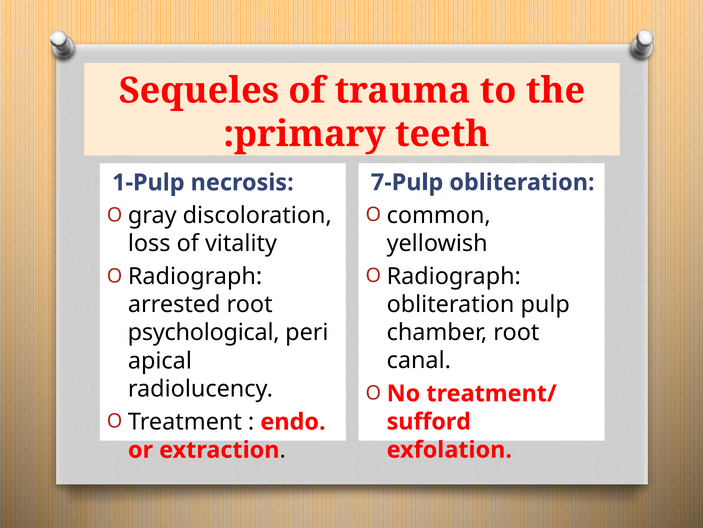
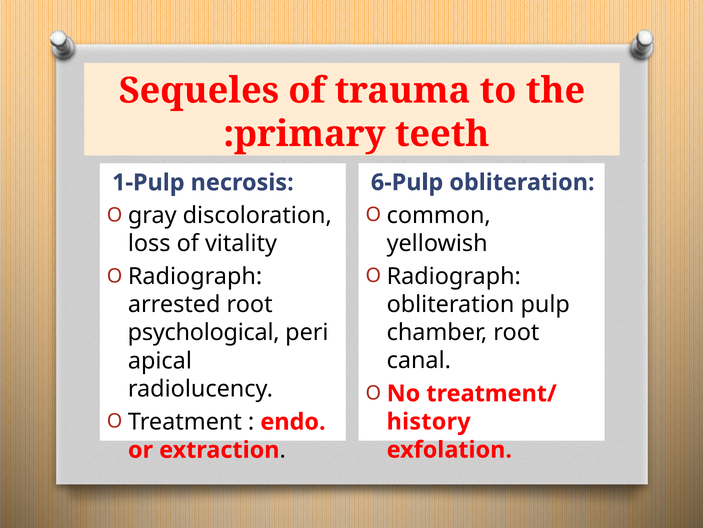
7-Pulp: 7-Pulp -> 6-Pulp
sufford: sufford -> history
